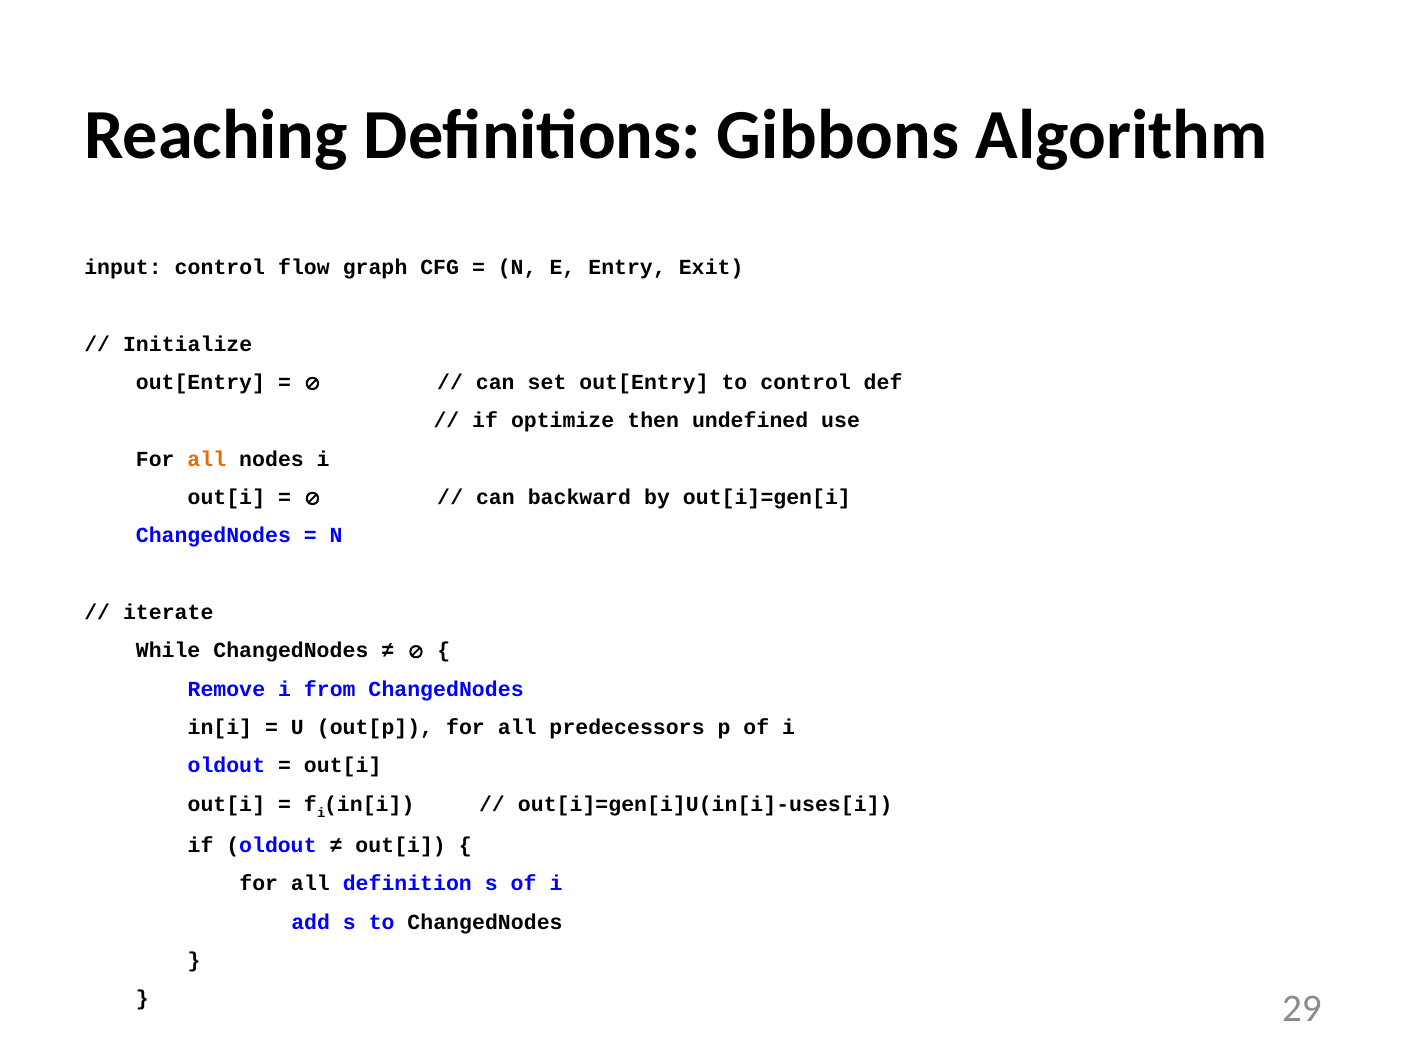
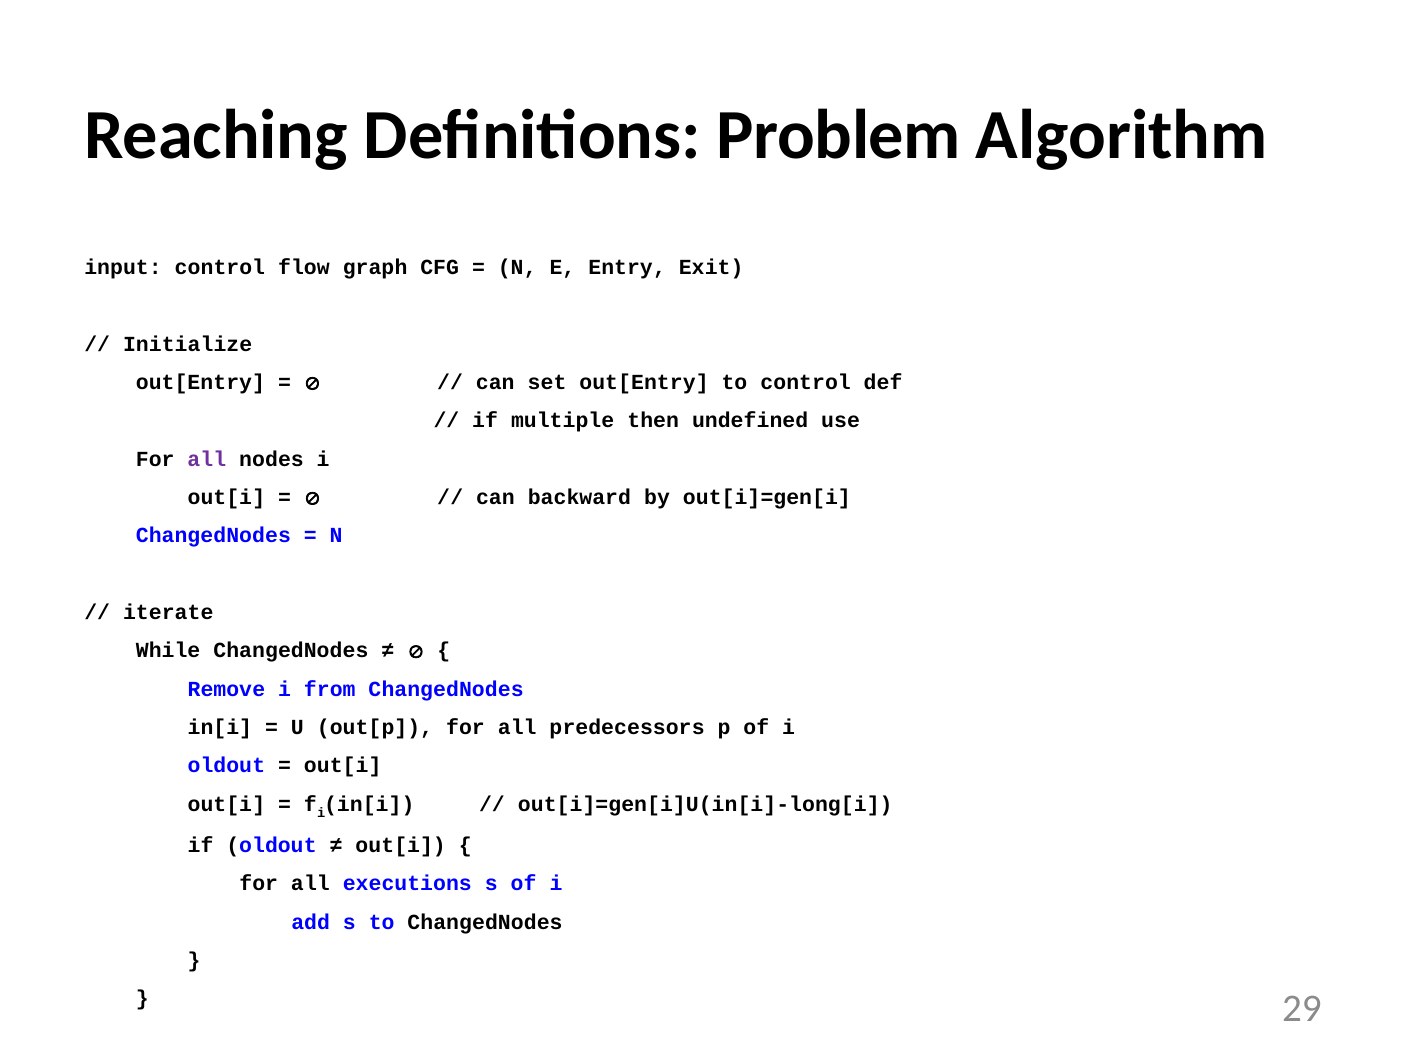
Gibbons: Gibbons -> Problem
optimize: optimize -> multiple
all at (207, 459) colour: orange -> purple
out[i]=gen[i]U(in[i]-uses[i: out[i]=gen[i]U(in[i]-uses[i -> out[i]=gen[i]U(in[i]-long[i
definition: definition -> executions
